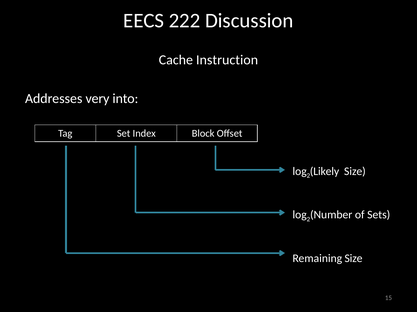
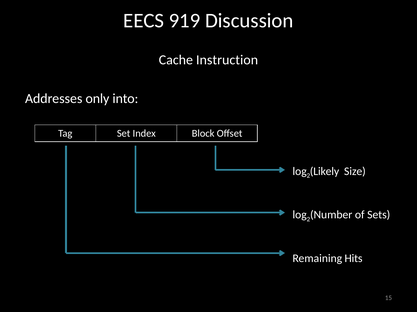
222: 222 -> 919
very: very -> only
Remaining Size: Size -> Hits
